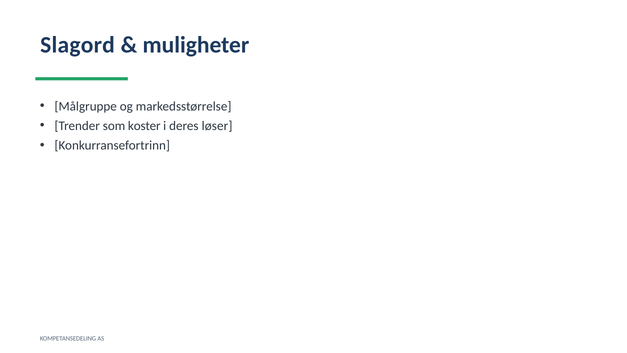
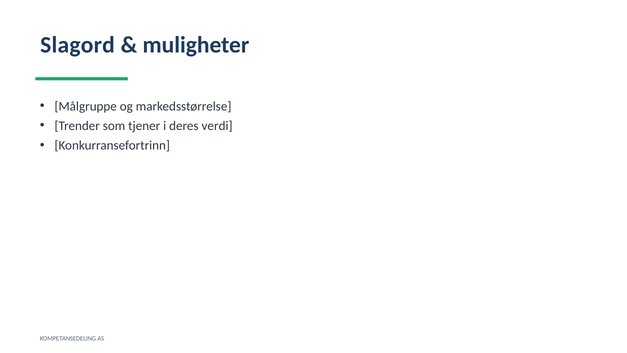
koster: koster -> tjener
løser: løser -> verdi
